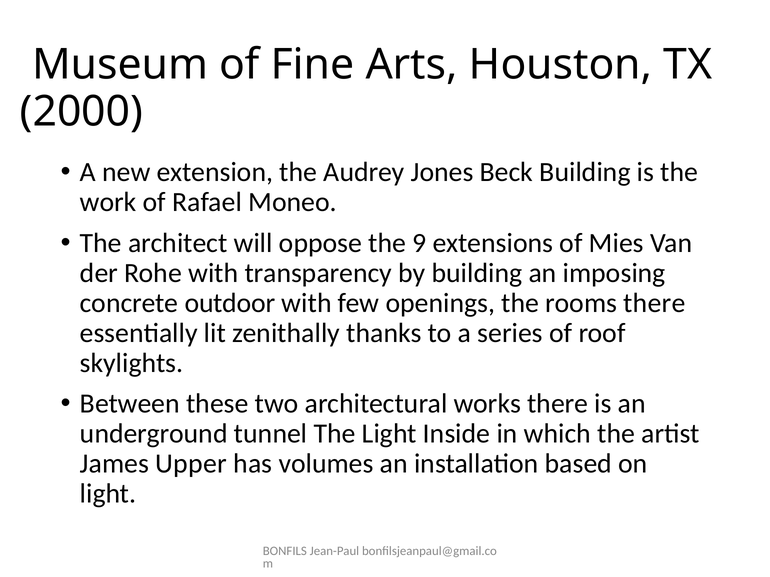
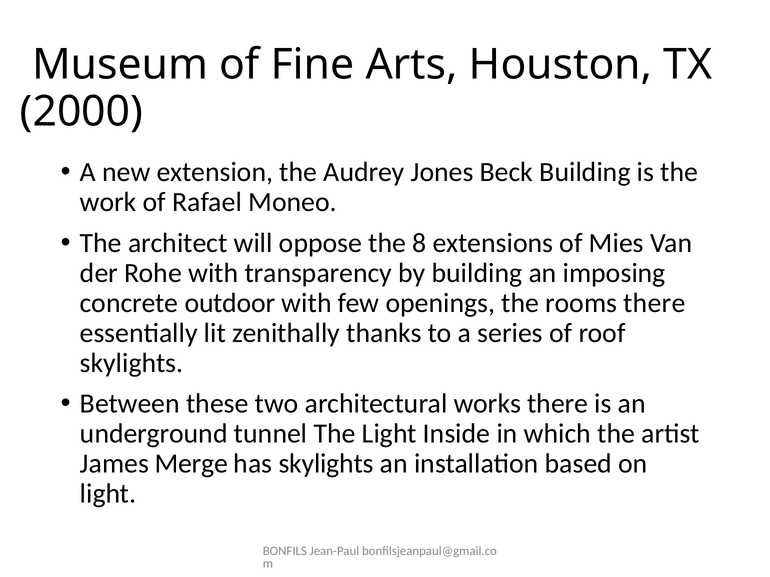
9: 9 -> 8
Upper: Upper -> Merge
has volumes: volumes -> skylights
